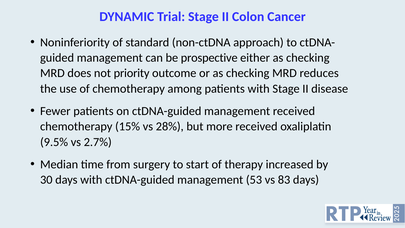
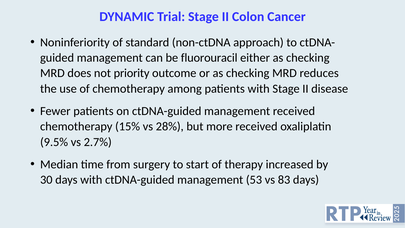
prospective: prospective -> fluorouracil
